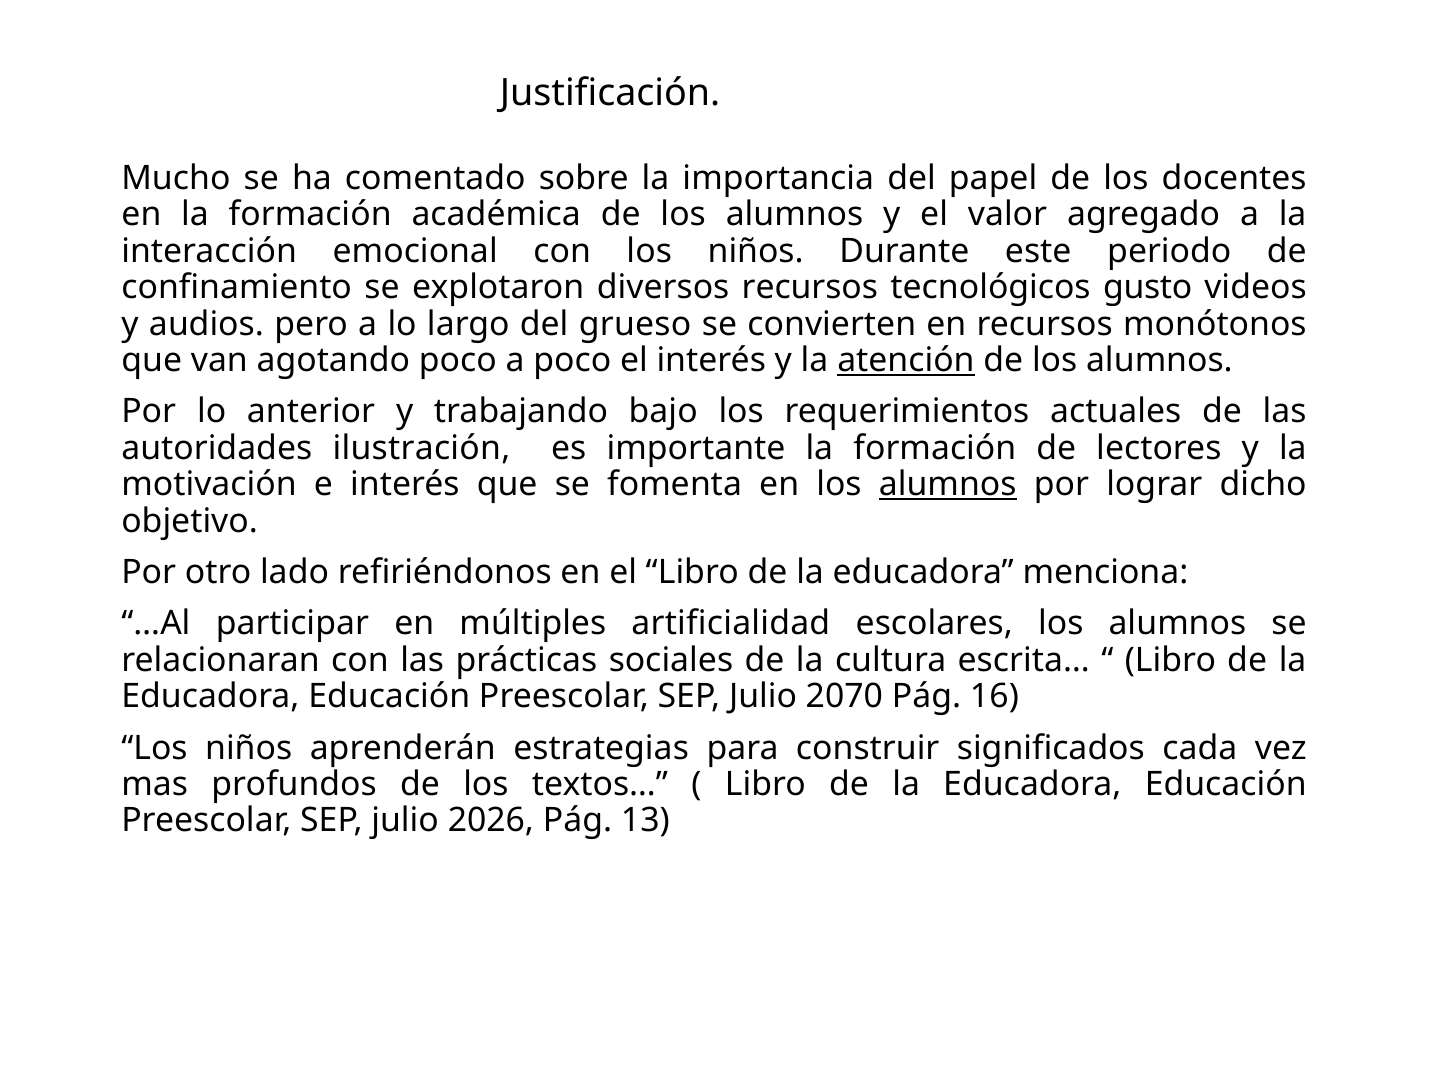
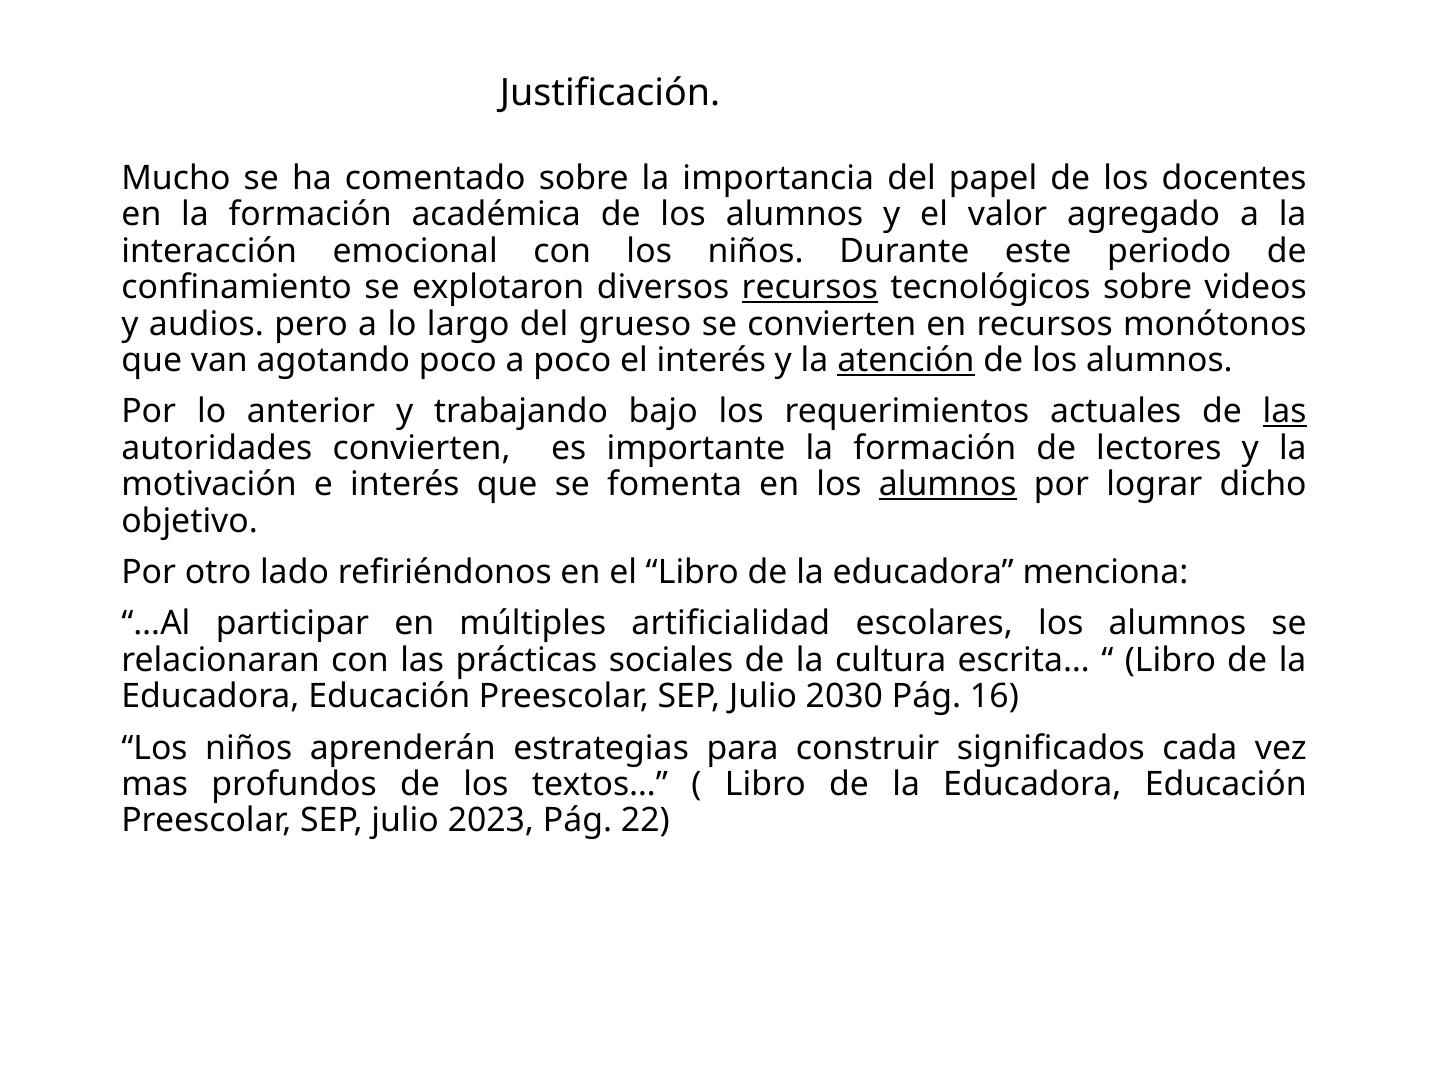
recursos at (810, 288) underline: none -> present
tecnológicos gusto: gusto -> sobre
las at (1285, 412) underline: none -> present
autoridades ilustración: ilustración -> convierten
2070: 2070 -> 2030
2026: 2026 -> 2023
13: 13 -> 22
